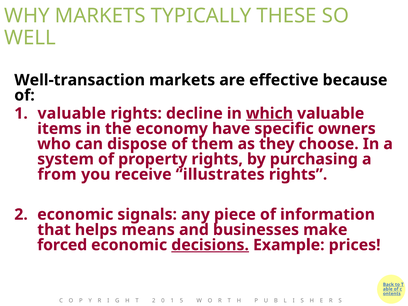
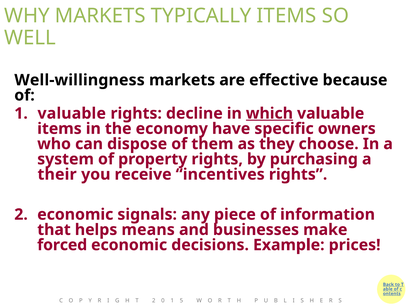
TYPICALLY THESE: THESE -> ITEMS
Well-transaction: Well-transaction -> Well-willingness
from: from -> their
illustrates: illustrates -> incentives
decisions underline: present -> none
